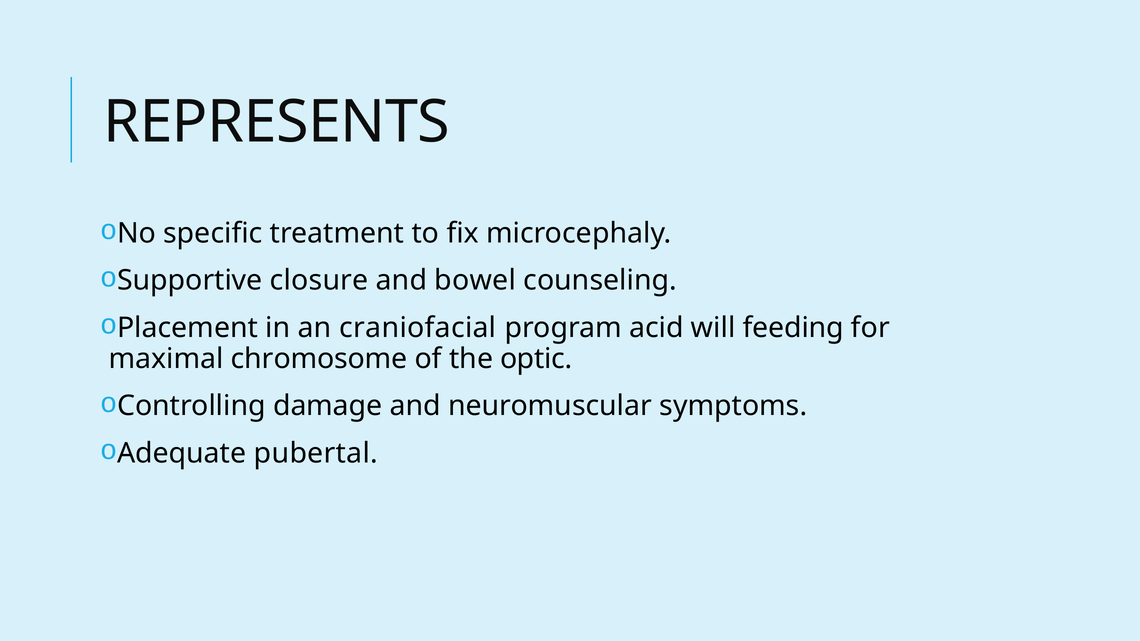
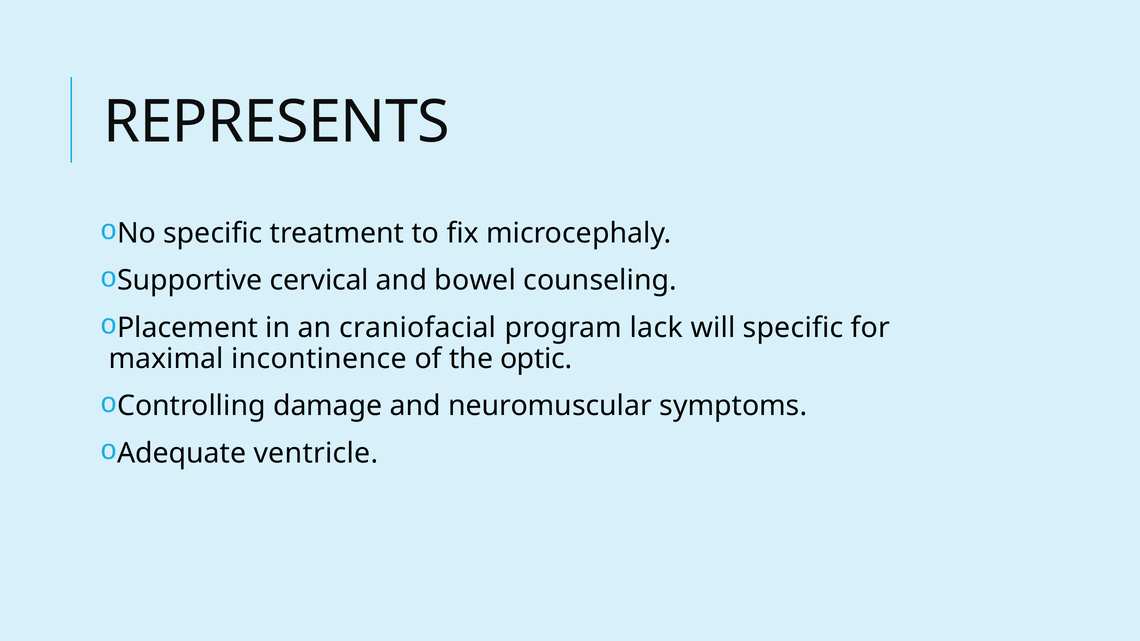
closure: closure -> cervical
acid: acid -> lack
will feeding: feeding -> specific
chromosome: chromosome -> incontinence
pubertal: pubertal -> ventricle
